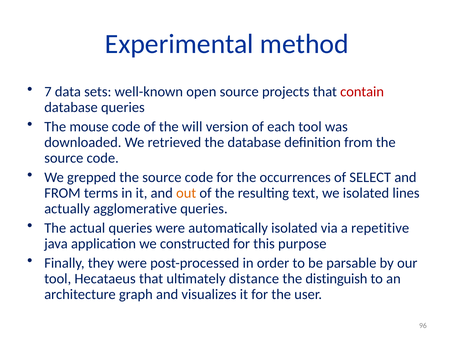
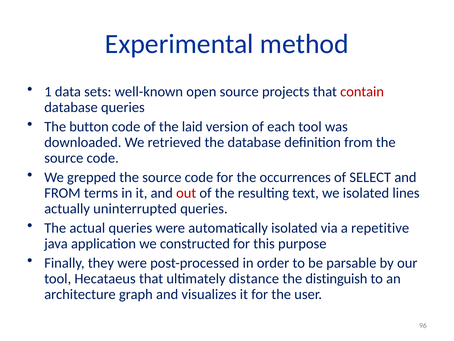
7: 7 -> 1
mouse: mouse -> button
will: will -> laid
out colour: orange -> red
agglomerative: agglomerative -> uninterrupted
